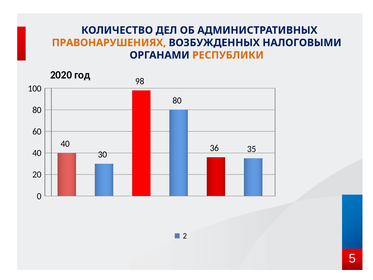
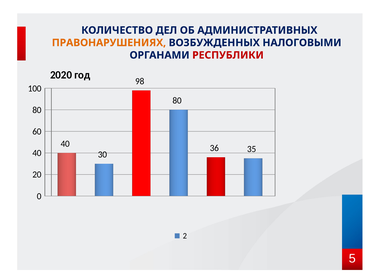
РЕСПУБЛИКИ colour: orange -> red
